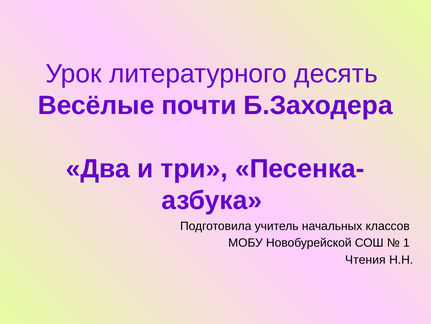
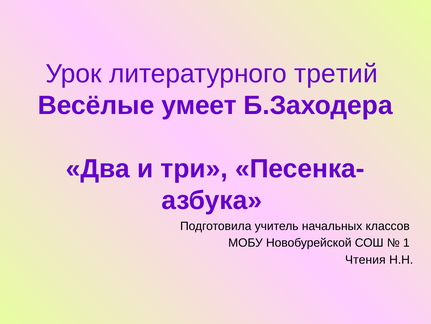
десять: десять -> третий
почти: почти -> умеет
